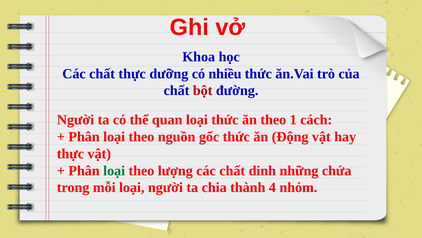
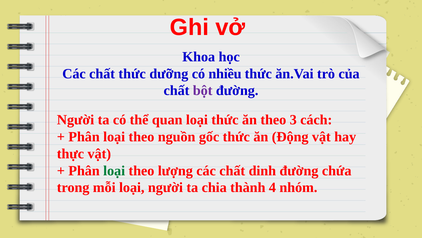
chất thực: thực -> thức
bột colour: red -> purple
1: 1 -> 3
dinh những: những -> đường
